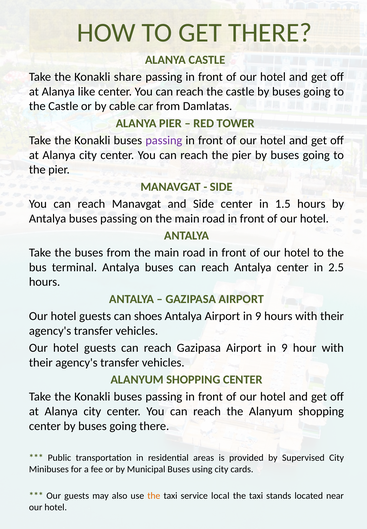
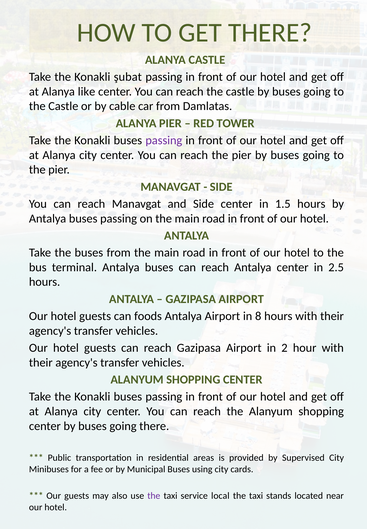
share: share -> şubat
shoes: shoes -> foods
Antalya Airport in 9: 9 -> 8
Gazipasa Airport in 9: 9 -> 2
the at (154, 497) colour: orange -> purple
